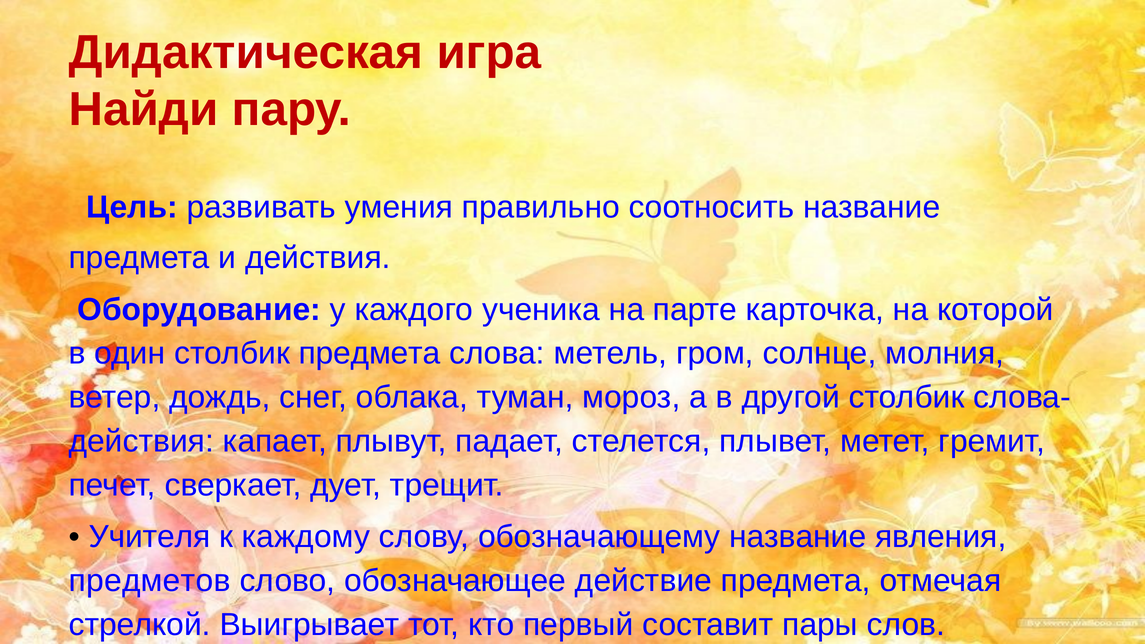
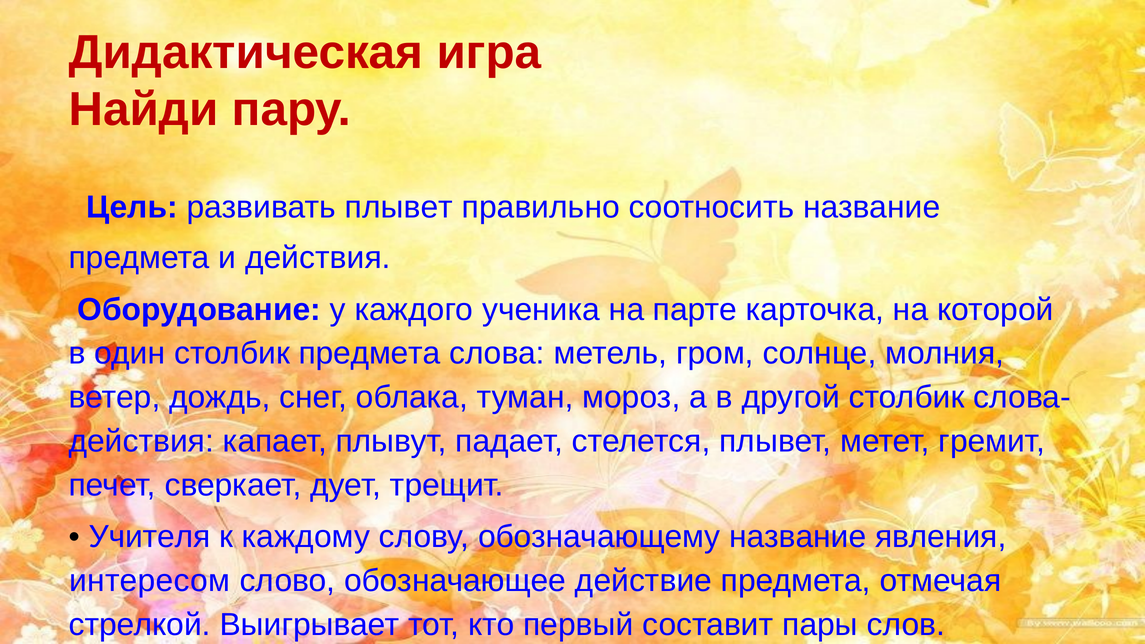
развивать умения: умения -> плывет
предметов: предметов -> интересом
